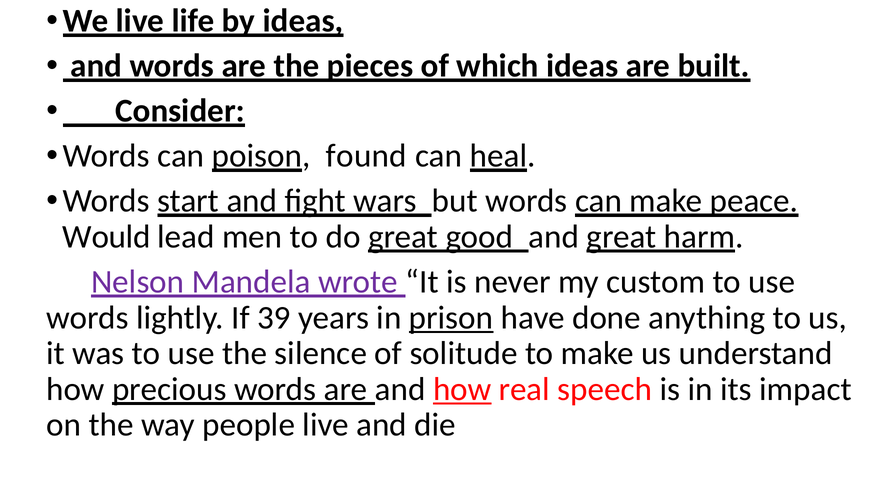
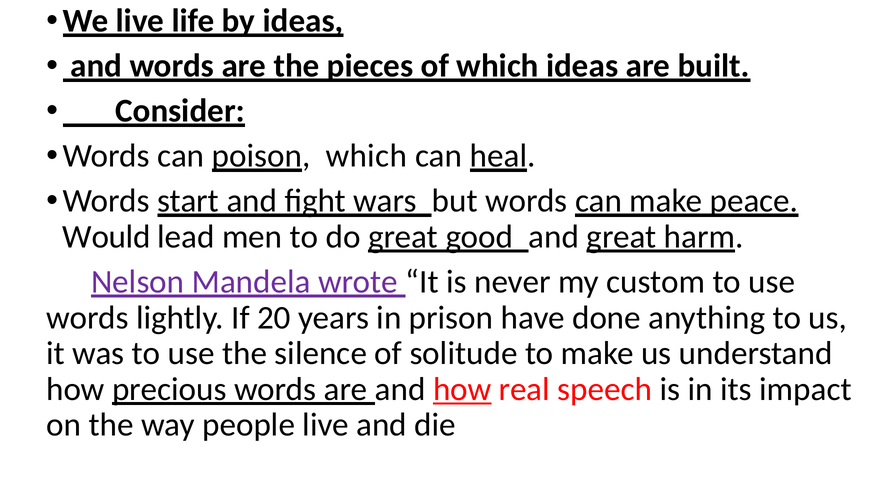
poison found: found -> which
39: 39 -> 20
prison underline: present -> none
